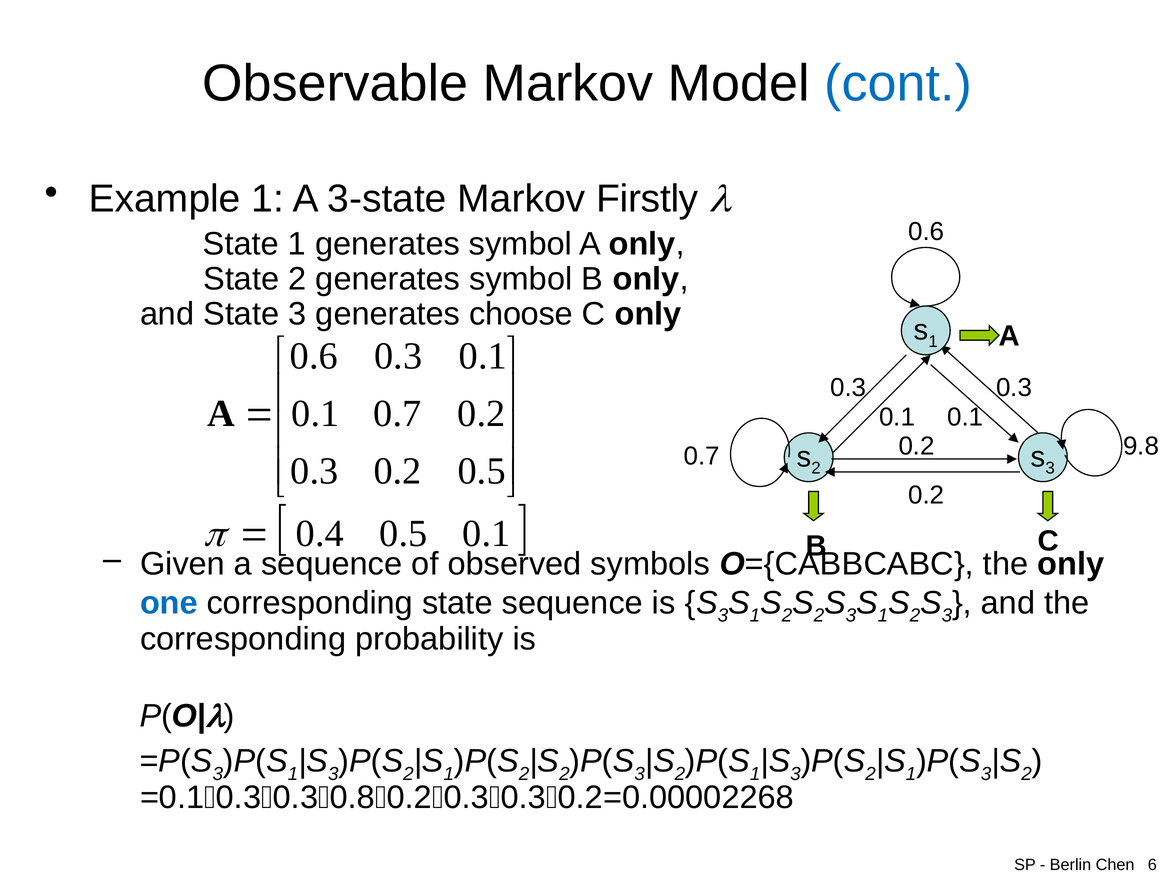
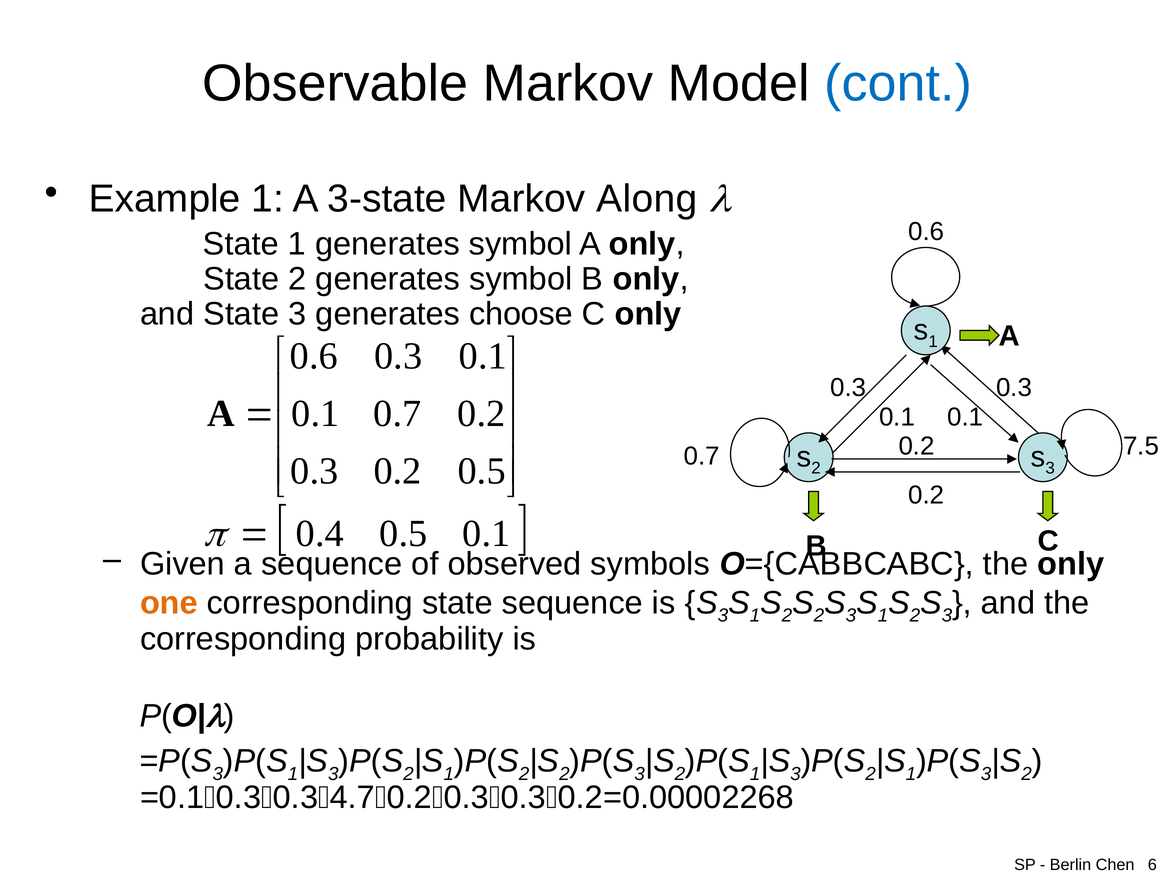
Firstly: Firstly -> Along
9.8: 9.8 -> 7.5
one colour: blue -> orange
0.8: 0.8 -> 4.7
